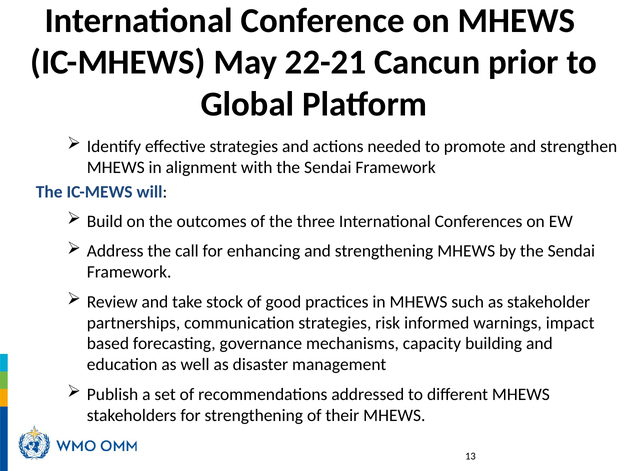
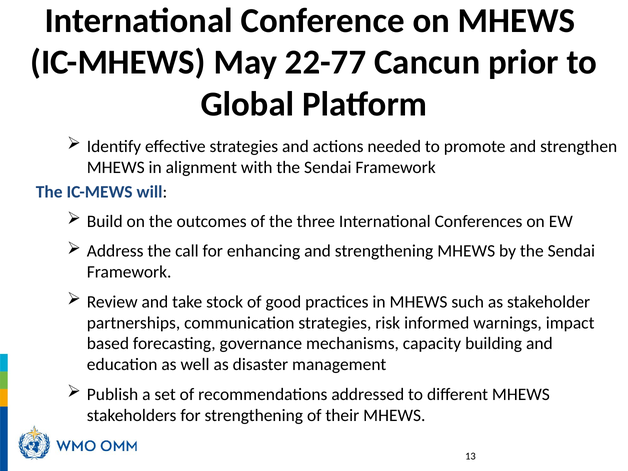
22-21: 22-21 -> 22-77
